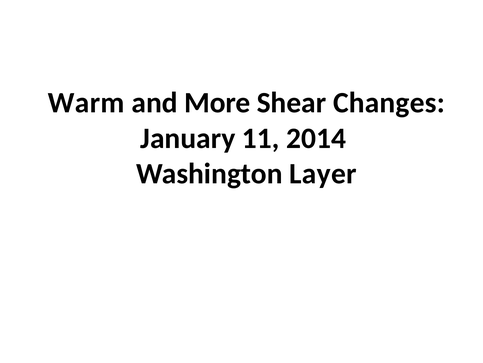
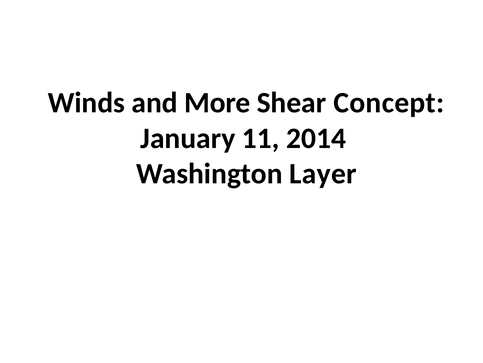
Warm: Warm -> Winds
Changes: Changes -> Concept
